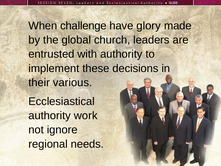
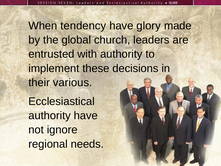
challenge: challenge -> tendency
authority work: work -> have
